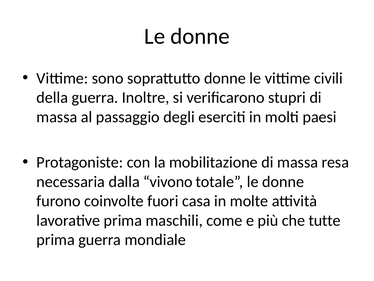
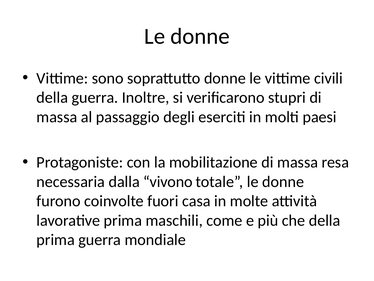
che tutte: tutte -> della
